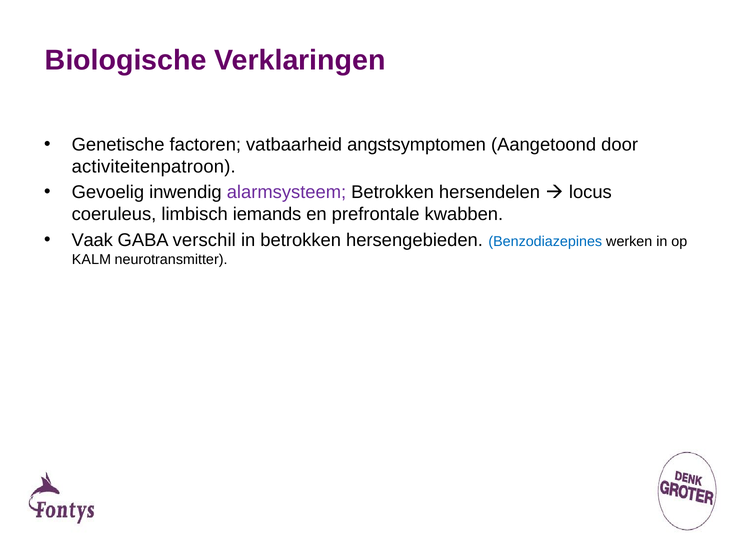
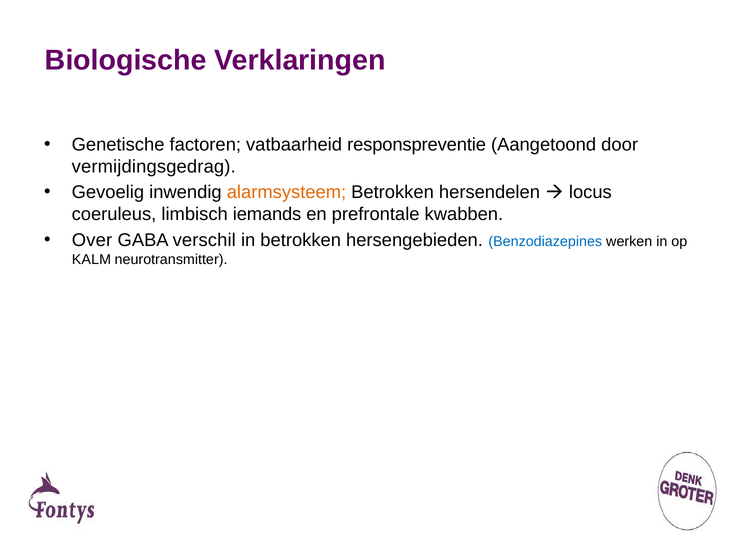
angstsymptomen: angstsymptomen -> responspreventie
activiteitenpatroon: activiteitenpatroon -> vermijdingsgedrag
alarmsysteem colour: purple -> orange
Vaak: Vaak -> Over
